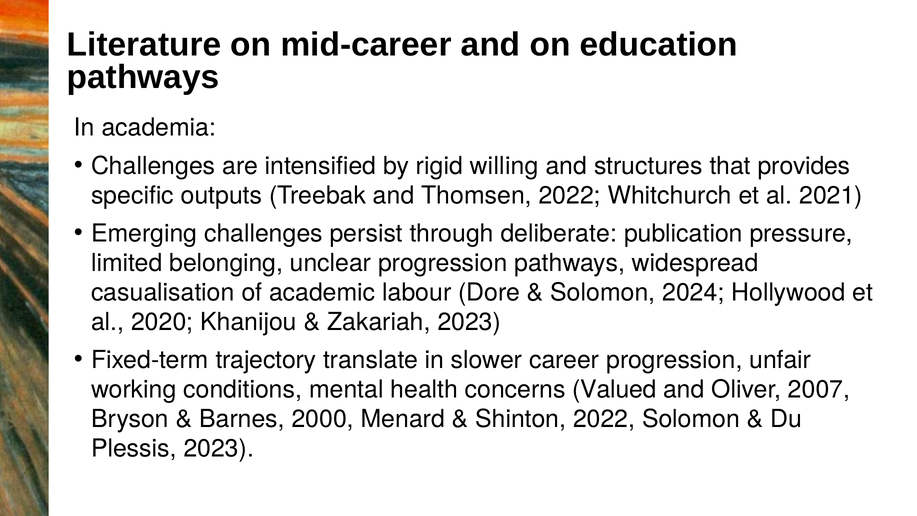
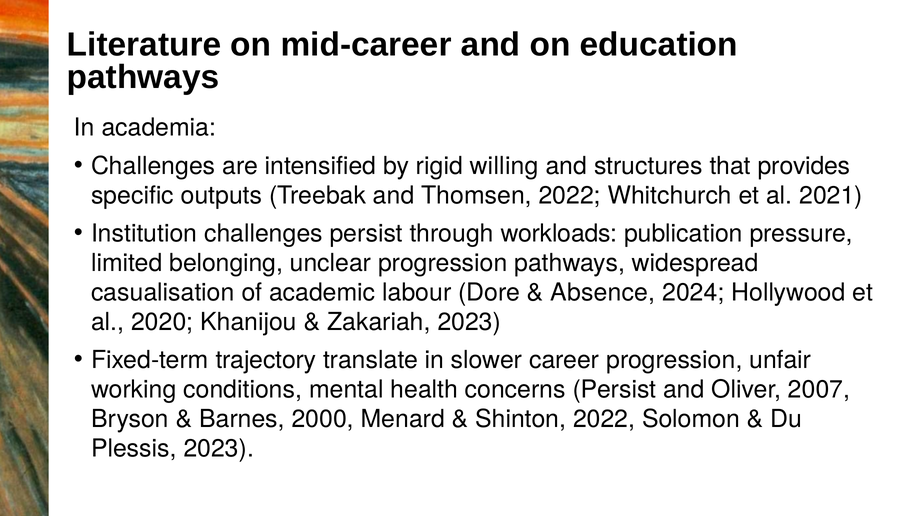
Emerging: Emerging -> Institution
deliberate: deliberate -> workloads
Solomon at (603, 292): Solomon -> Absence
concerns Valued: Valued -> Persist
